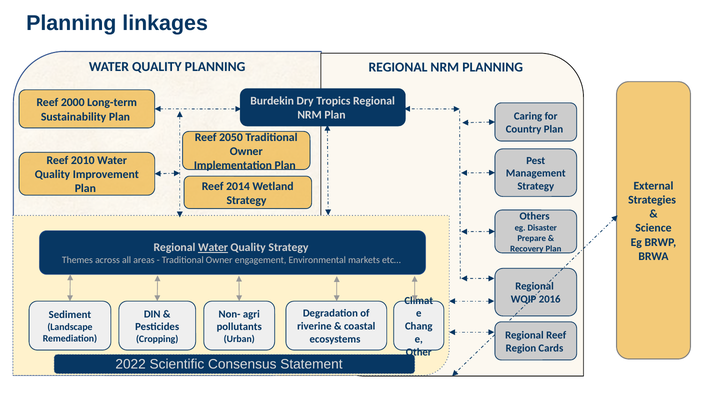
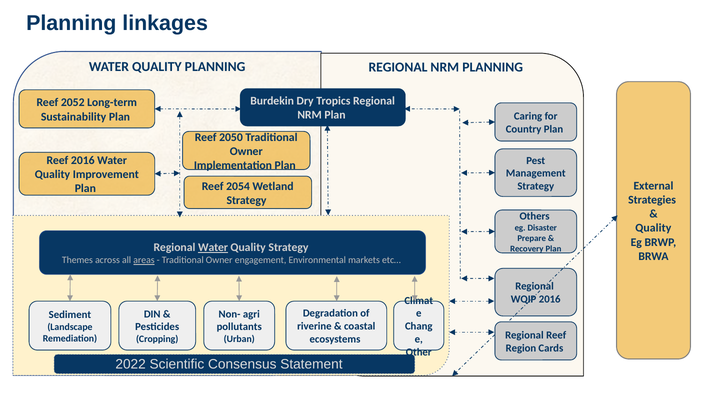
2000: 2000 -> 2052
Reef 2010: 2010 -> 2016
2014: 2014 -> 2054
Science at (653, 228): Science -> Quality
areas underline: none -> present
